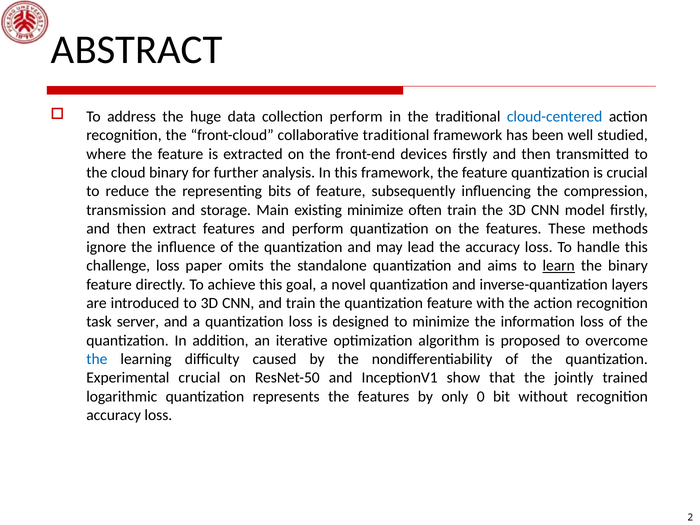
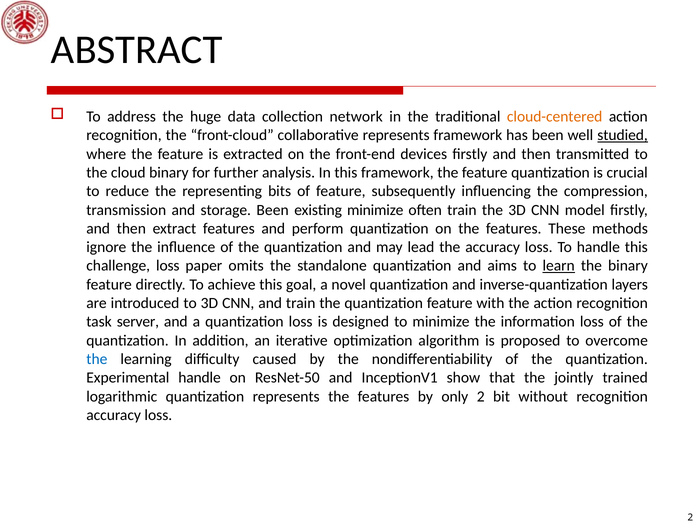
collection perform: perform -> network
cloud-centered colour: blue -> orange
collaborative traditional: traditional -> represents
studied underline: none -> present
storage Main: Main -> Been
Experimental crucial: crucial -> handle
only 0: 0 -> 2
